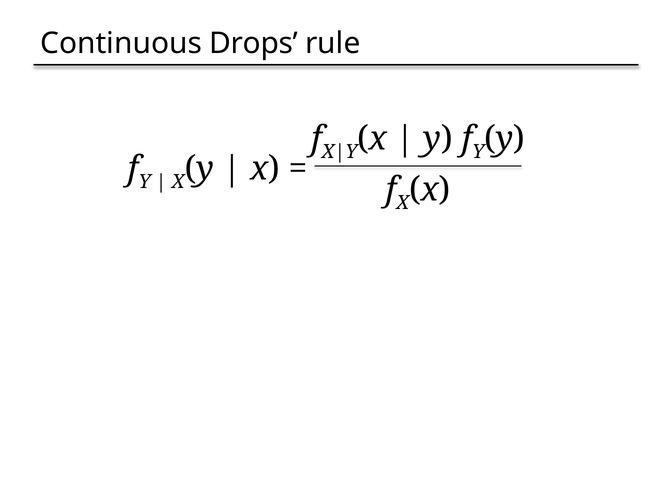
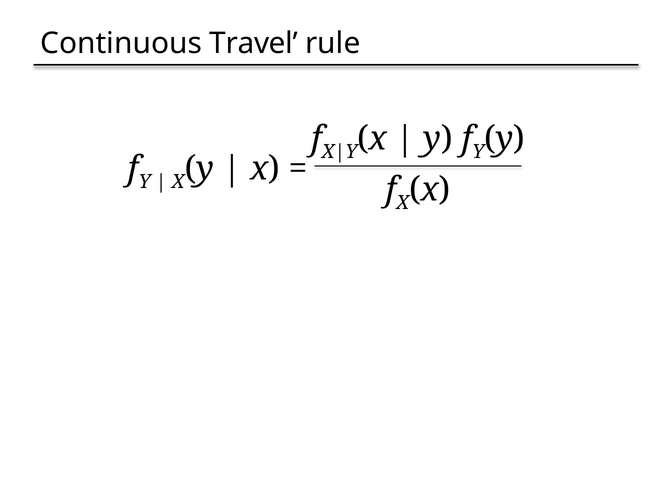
Drops: Drops -> Travel
